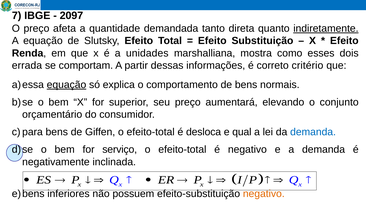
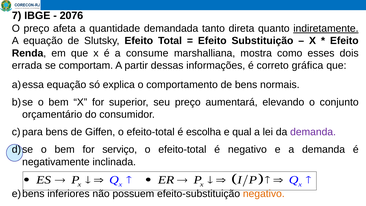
2097: 2097 -> 2076
unidades: unidades -> consume
critério: critério -> gráfica
equação at (66, 85) underline: present -> none
desloca: desloca -> escolha
demanda at (313, 132) colour: blue -> purple
